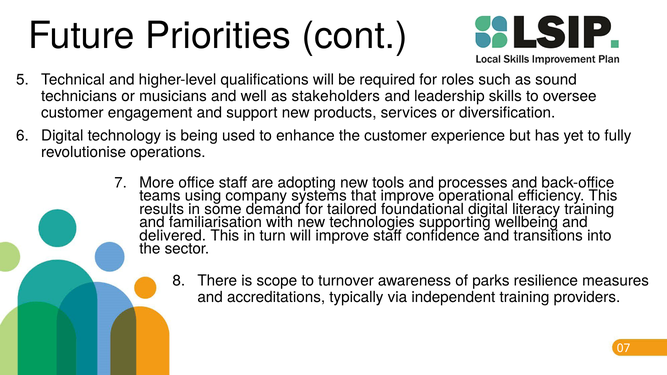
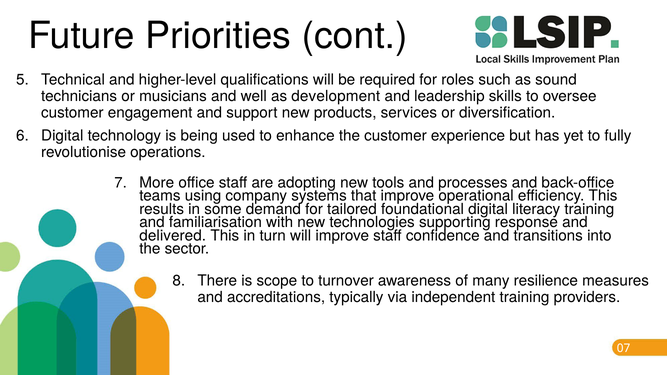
stakeholders: stakeholders -> development
wellbeing: wellbeing -> response
parks: parks -> many
